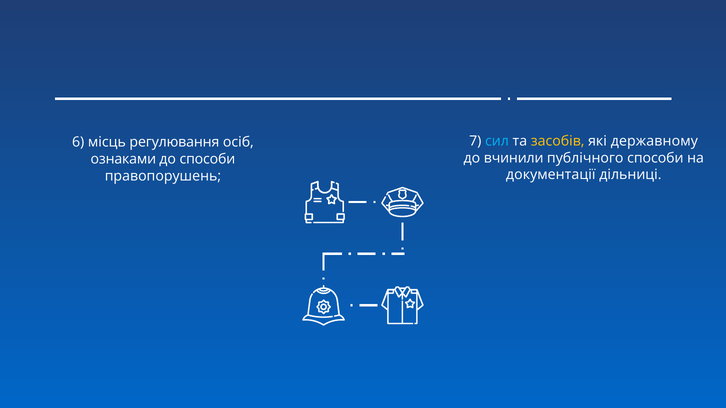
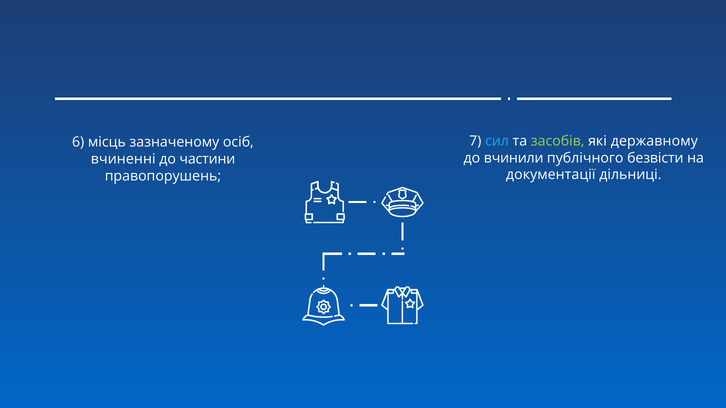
засобів colour: yellow -> light green
регулювання: регулювання -> зазначеному
публічного способи: способи -> безвісти
ознаками: ознаками -> вчиненні
до способи: способи -> частини
